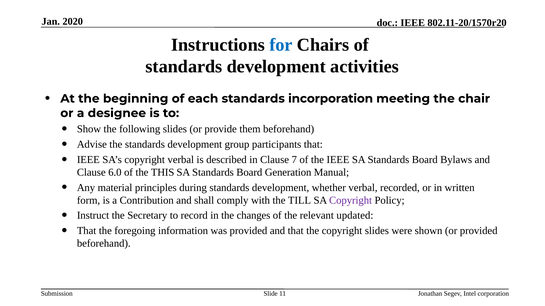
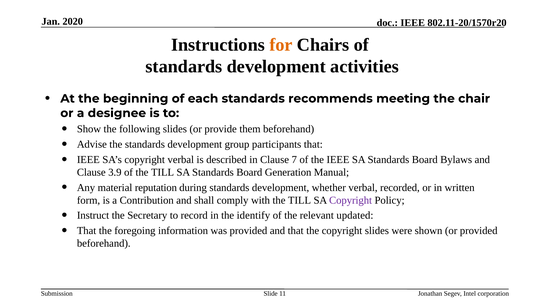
for colour: blue -> orange
incorporation: incorporation -> recommends
6.0: 6.0 -> 3.9
of the THIS: THIS -> TILL
principles: principles -> reputation
changes: changes -> identify
